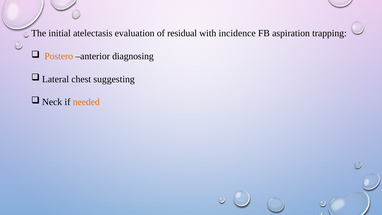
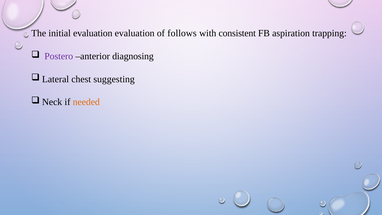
initial atelectasis: atelectasis -> evaluation
residual: residual -> follows
incidence: incidence -> consistent
Postero colour: orange -> purple
